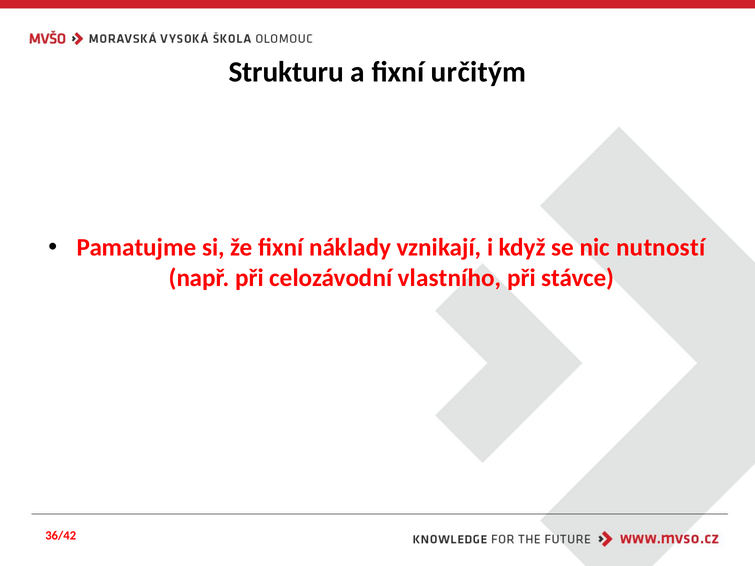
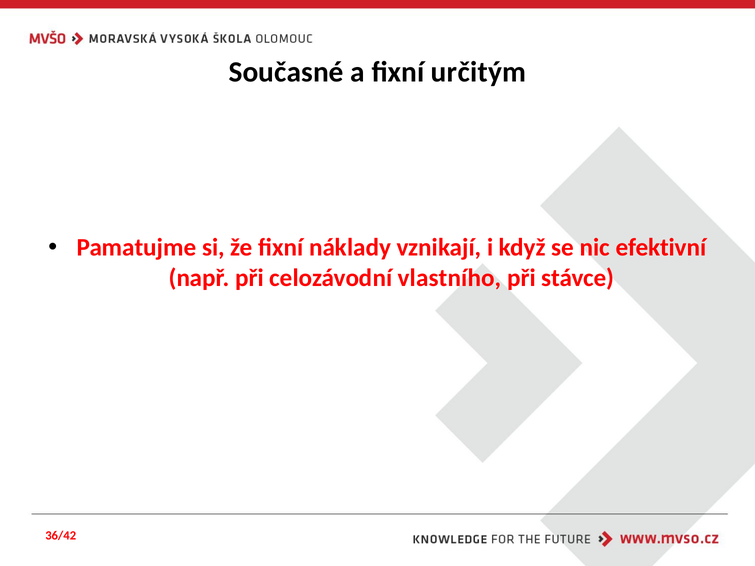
Strukturu: Strukturu -> Současné
nutností: nutností -> efektivní
